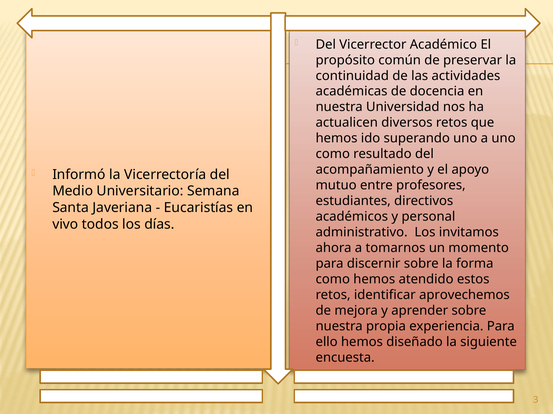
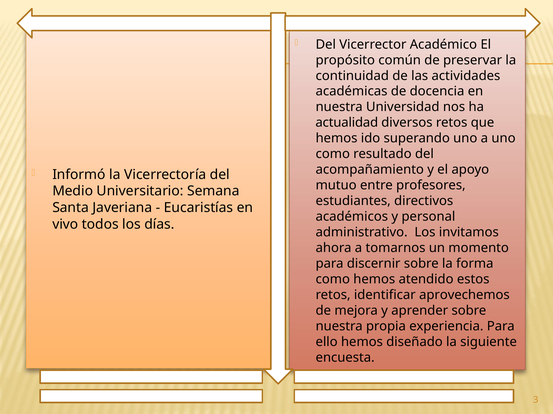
actualicen: actualicen -> actualidad
